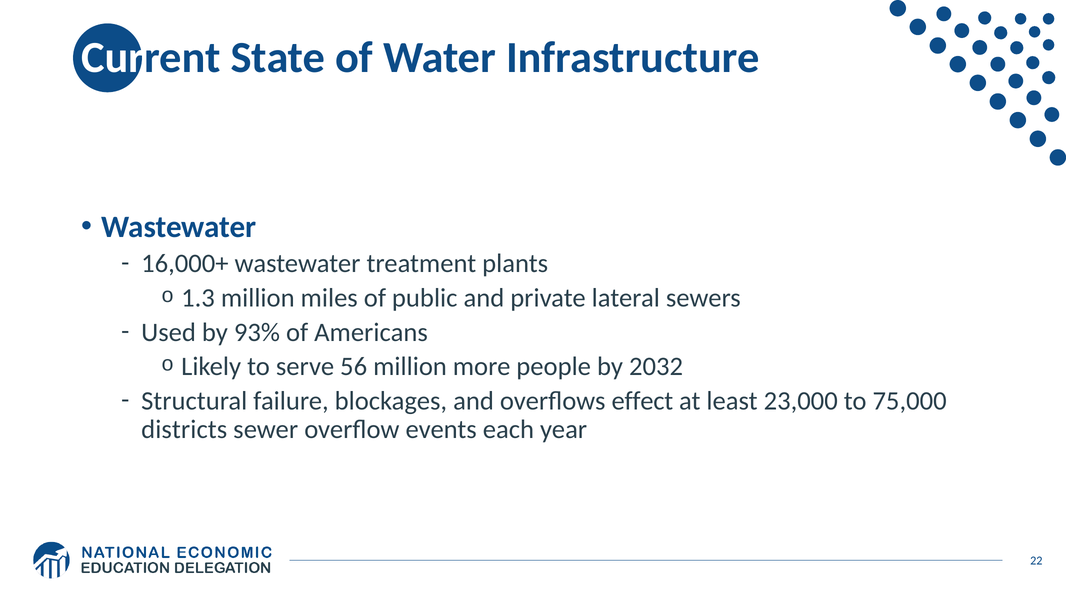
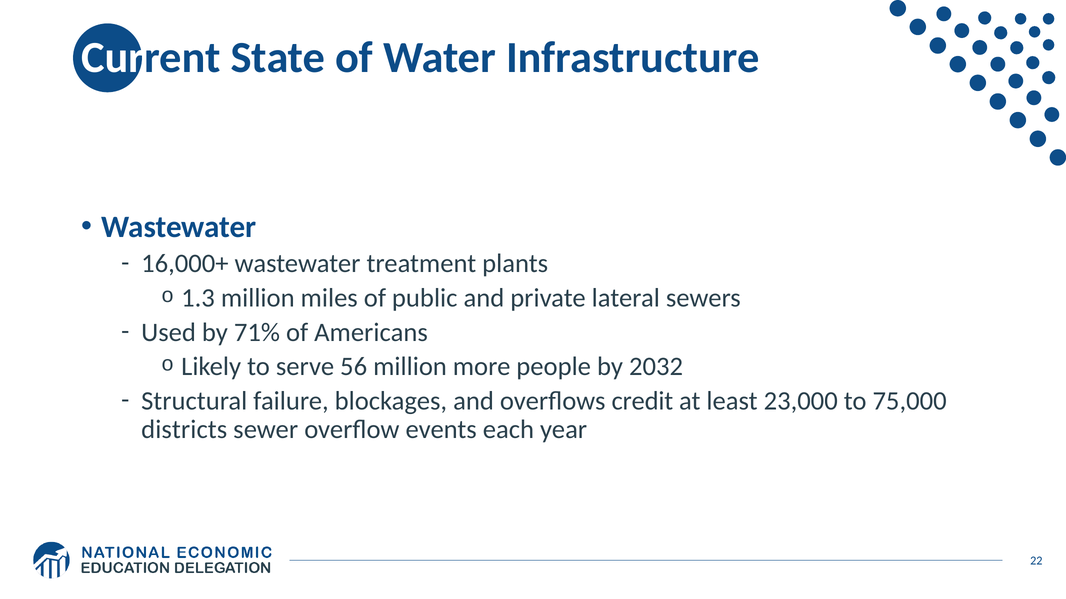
93%: 93% -> 71%
effect: effect -> credit
